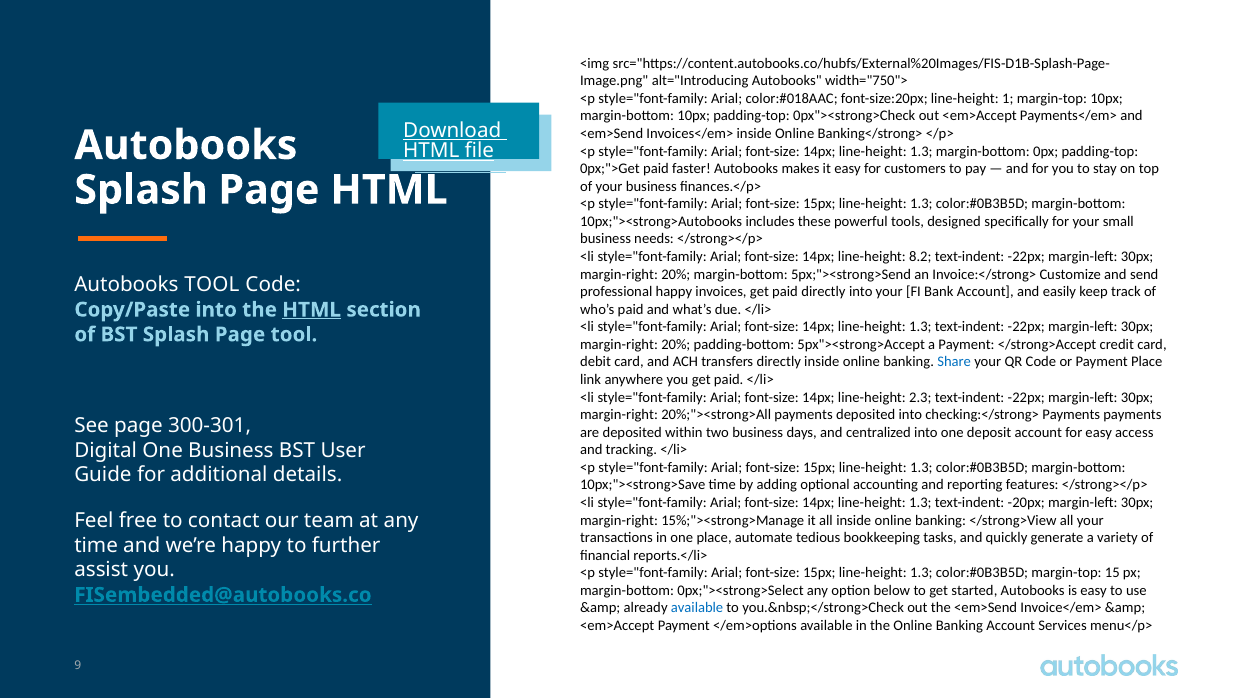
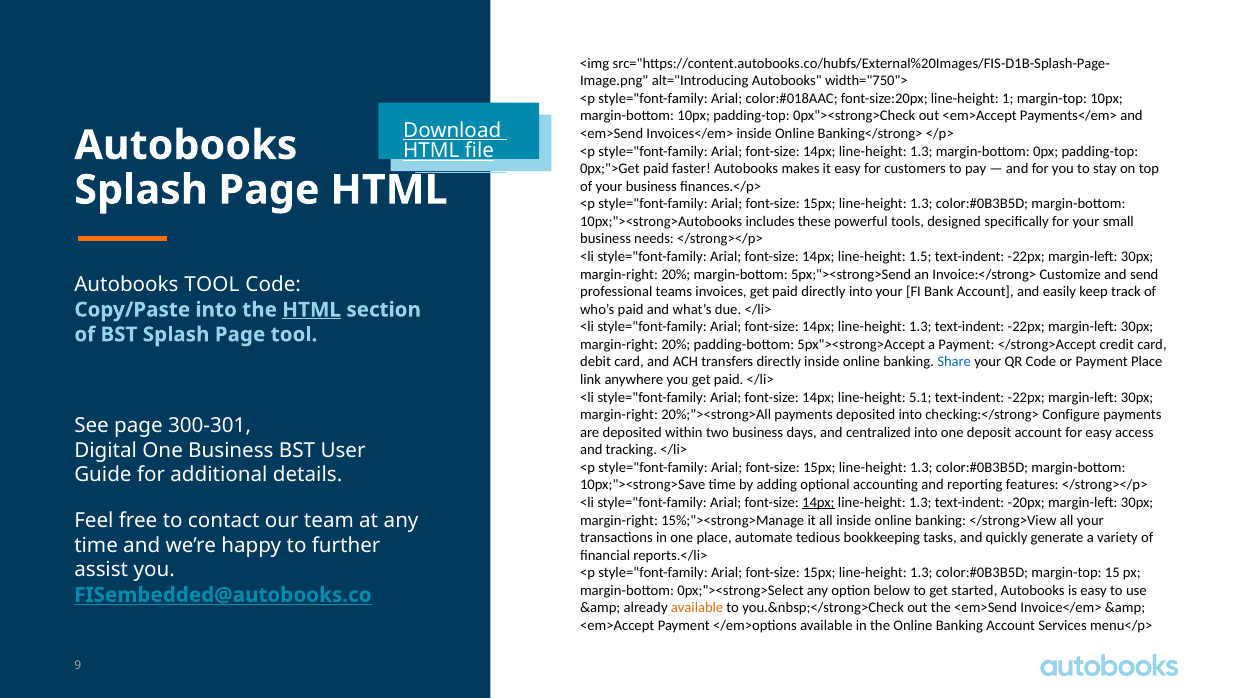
8.2: 8.2 -> 1.5
professional happy: happy -> teams
2.3: 2.3 -> 5.1
checking:</strong> Payments: Payments -> Configure
14px at (818, 502) underline: none -> present
available at (697, 608) colour: blue -> orange
